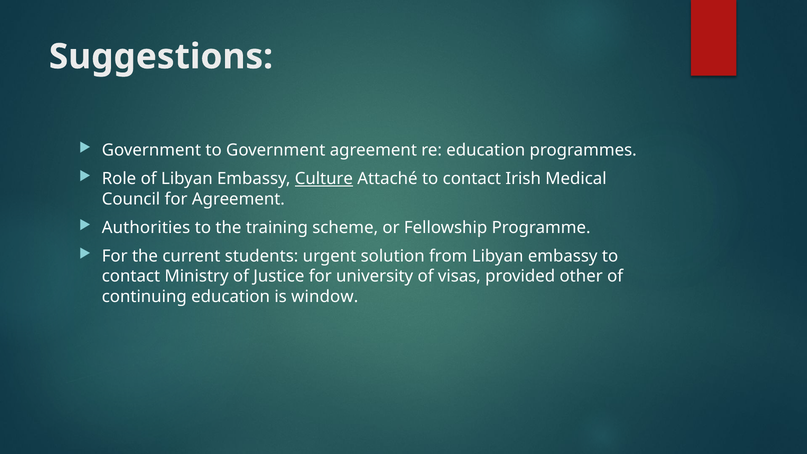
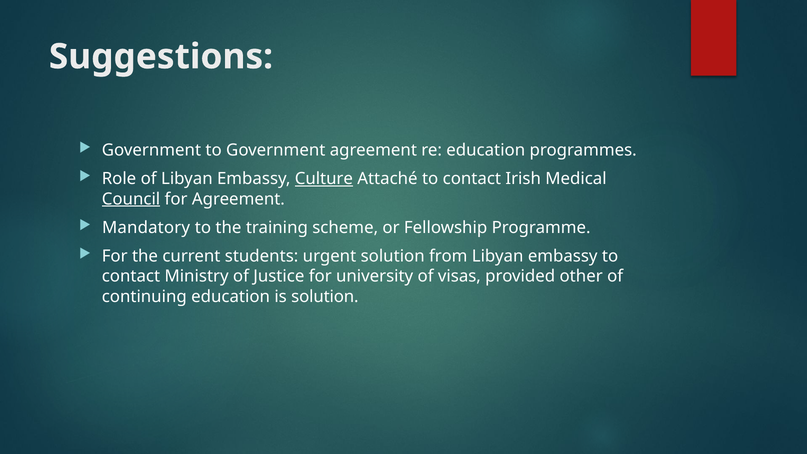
Council underline: none -> present
Authorities: Authorities -> Mandatory
is window: window -> solution
